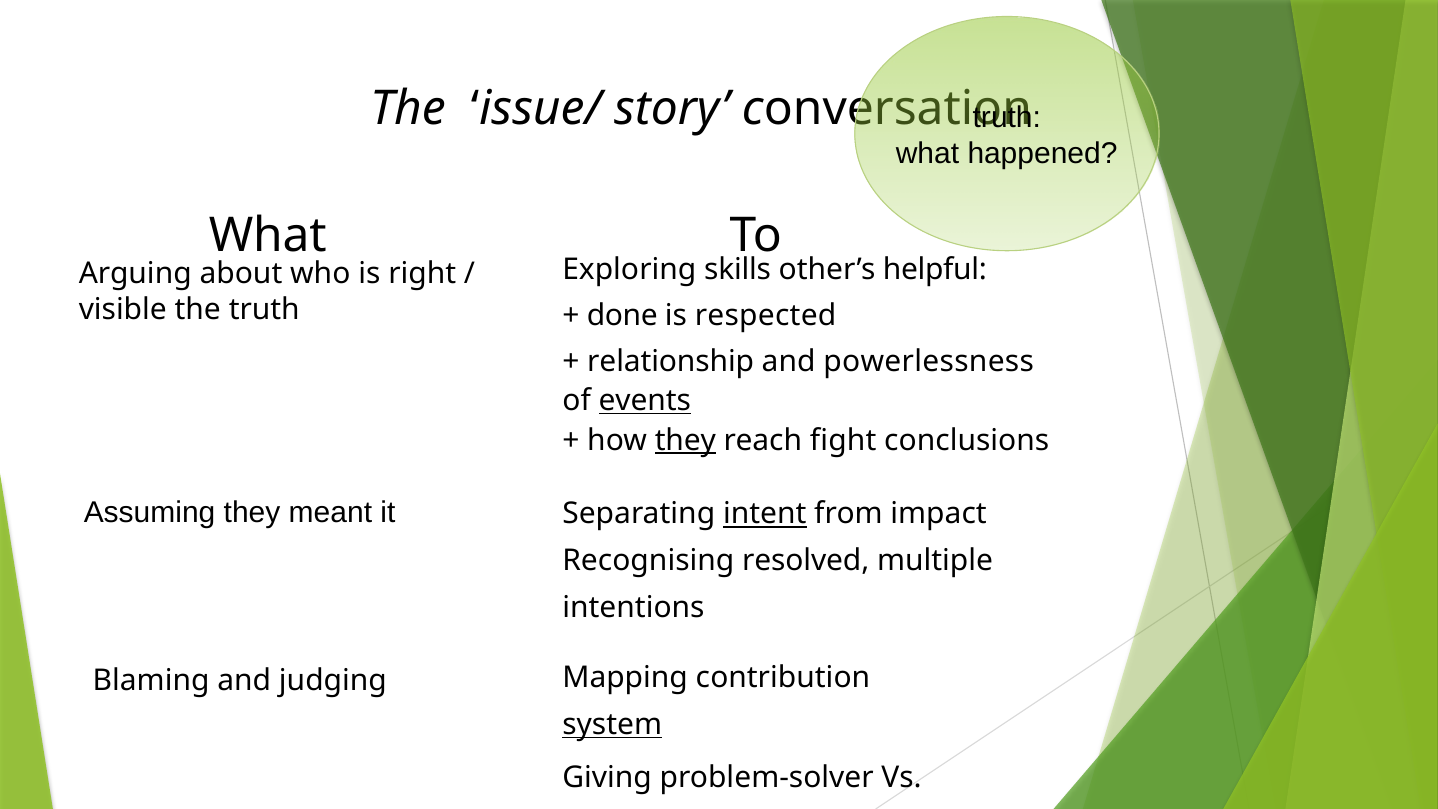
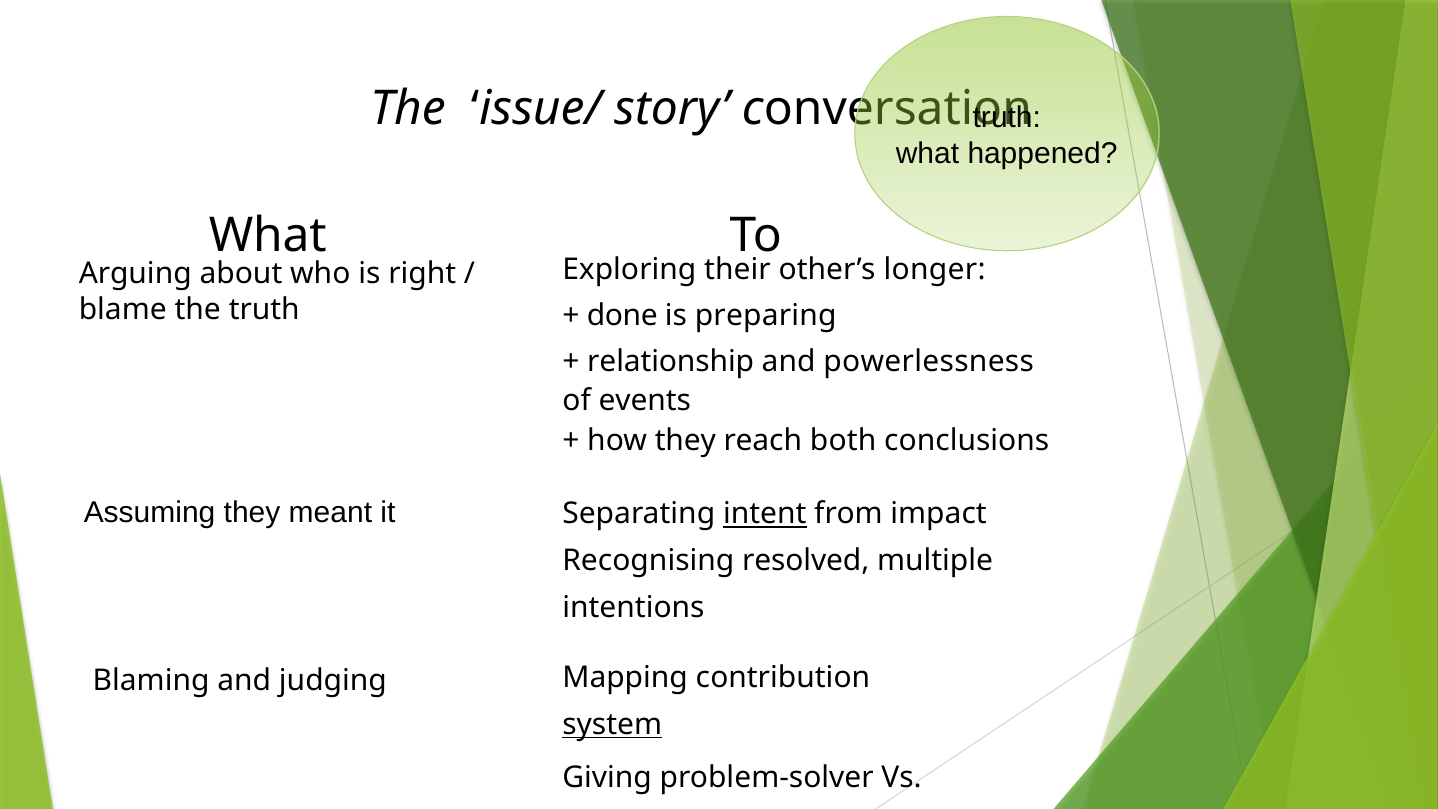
skills: skills -> their
helpful: helpful -> longer
visible: visible -> blame
respected: respected -> preparing
events underline: present -> none
they at (685, 440) underline: present -> none
fight: fight -> both
